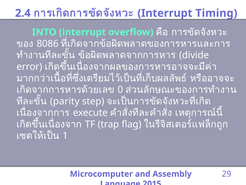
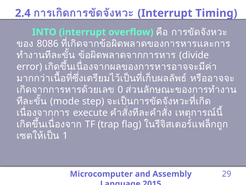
parity: parity -> mode
